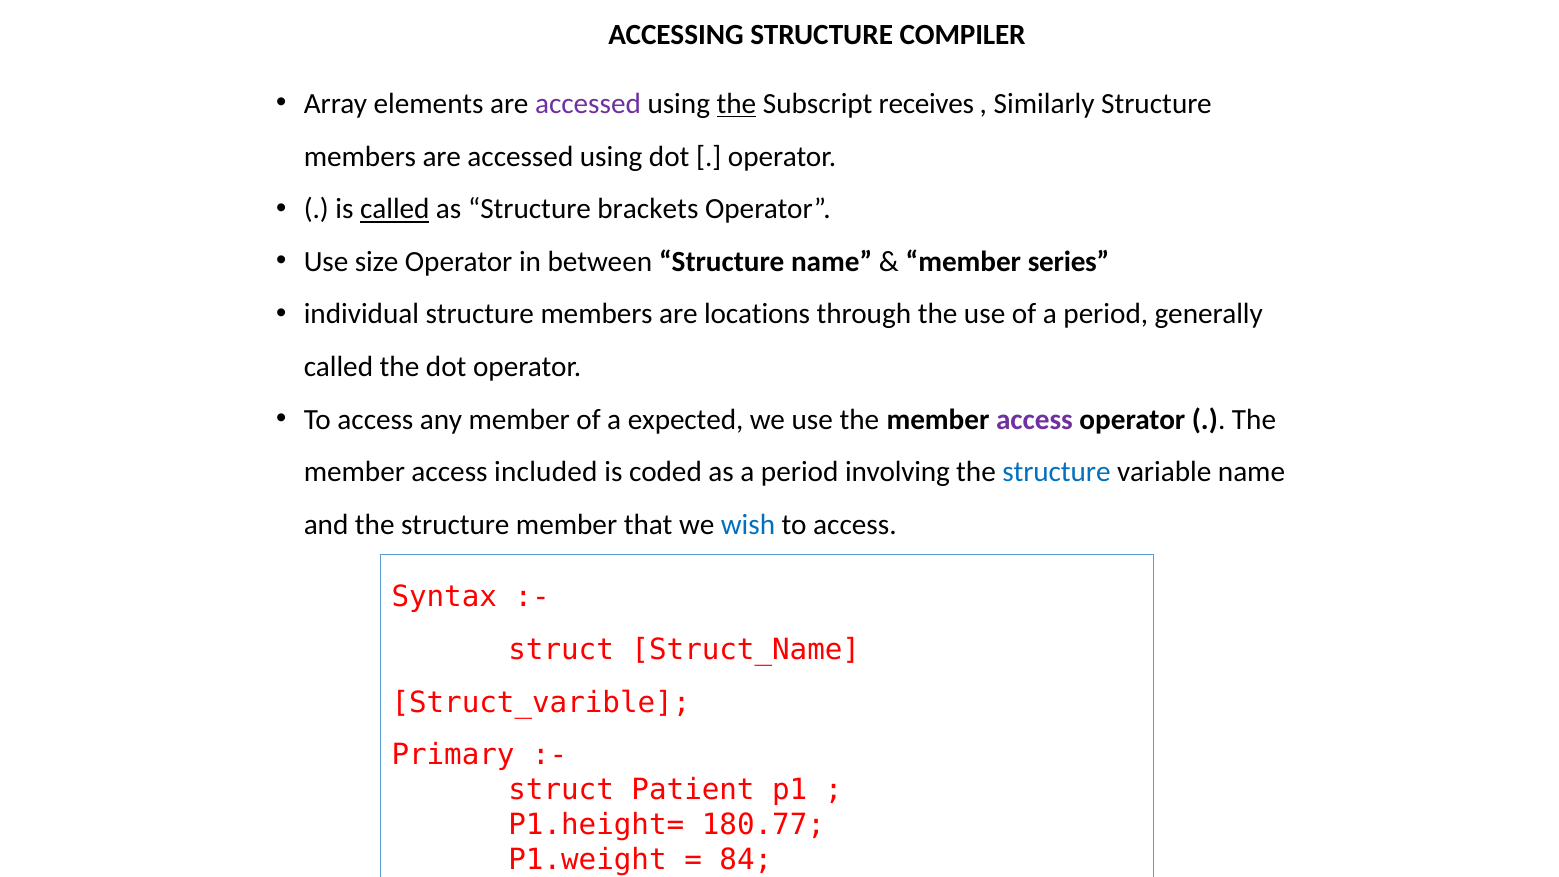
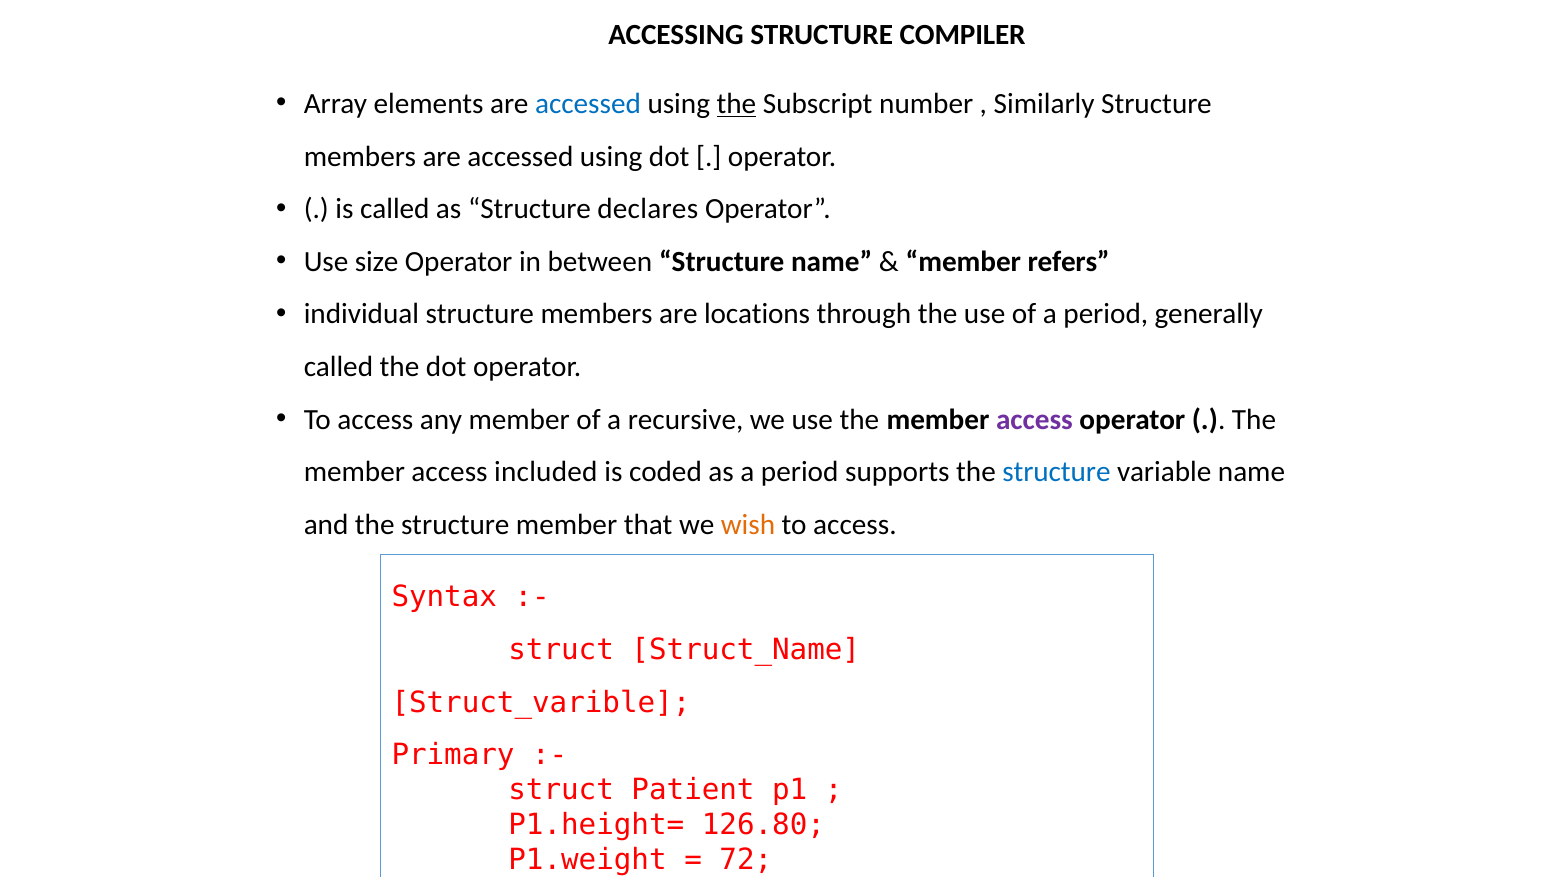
accessed at (588, 104) colour: purple -> blue
receives: receives -> number
called at (395, 209) underline: present -> none
brackets: brackets -> declares
series: series -> refers
expected: expected -> recursive
involving: involving -> supports
wish colour: blue -> orange
180.77: 180.77 -> 126.80
84: 84 -> 72
